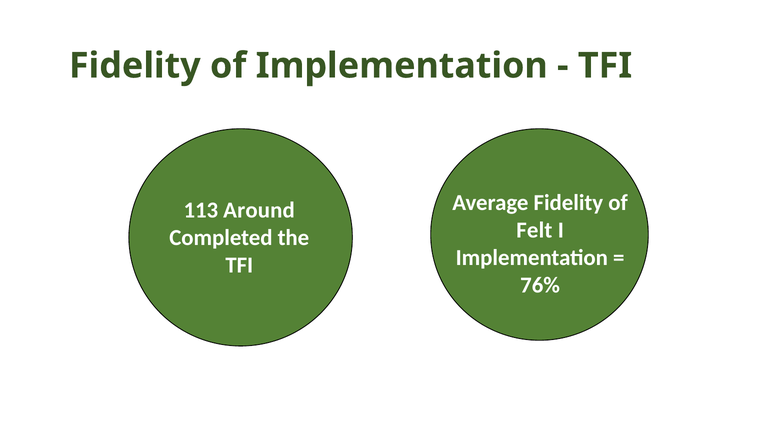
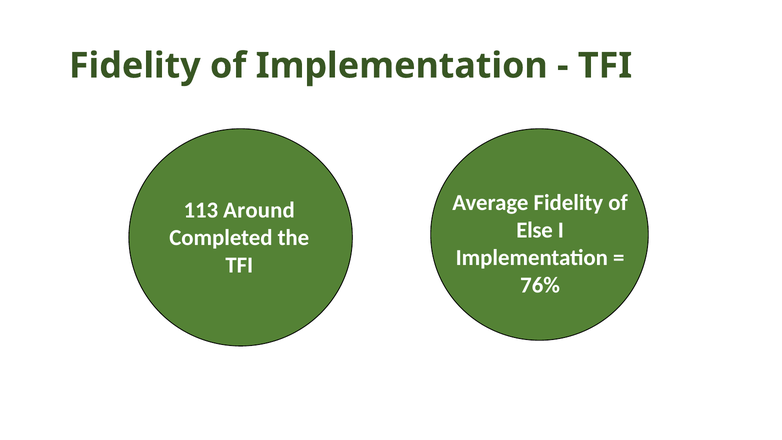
Felt: Felt -> Else
